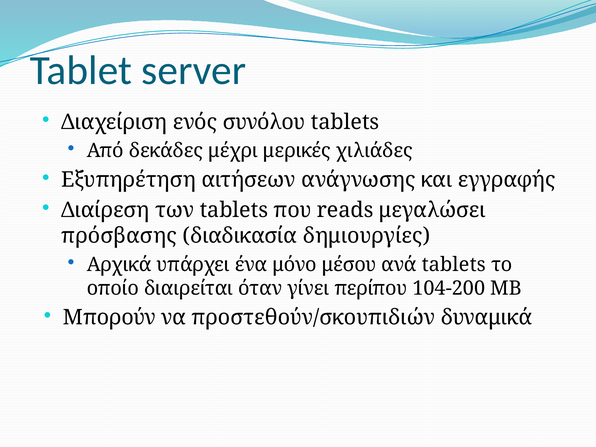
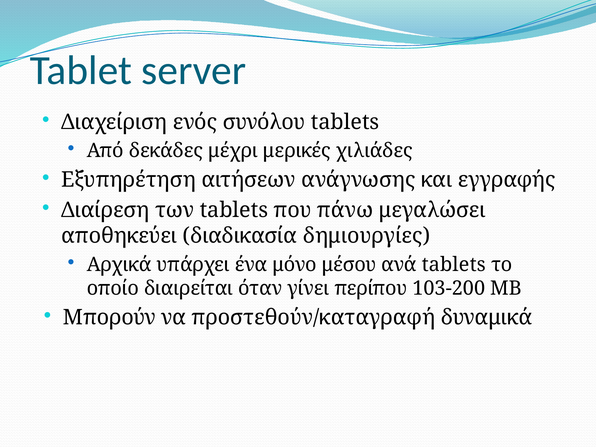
reads: reads -> πάνω
πρόσβασης: πρόσβασης -> αποθηκεύει
104-200: 104-200 -> 103-200
προστεθούν/σκουπιδιών: προστεθούν/σκουπιδιών -> προστεθούν/καταγραφή
